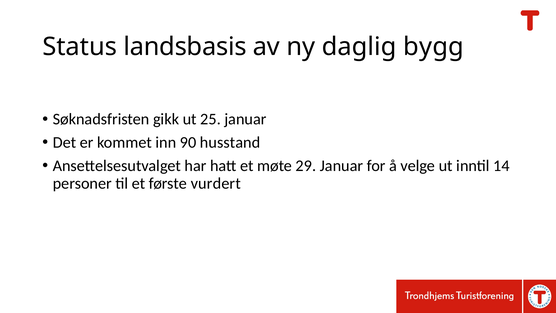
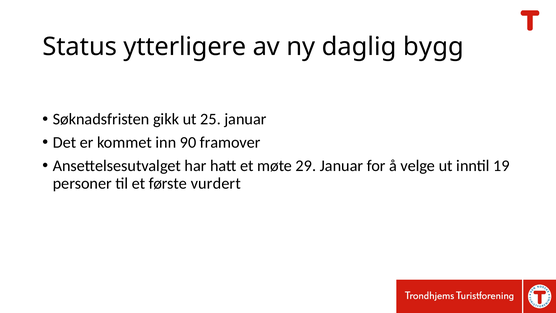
landsbasis: landsbasis -> ytterligere
husstand: husstand -> framover
14: 14 -> 19
